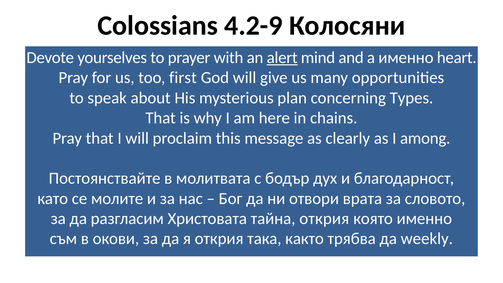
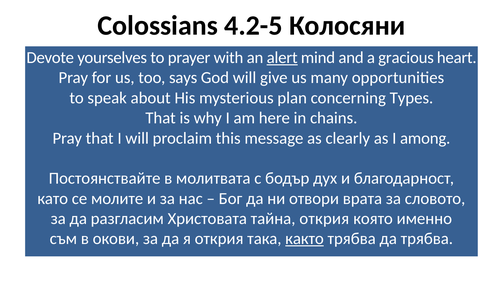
4.2-9: 4.2-9 -> 4.2-5
a именно: именно -> gracious
first: first -> says
както underline: none -> present
да weekly: weekly -> трябва
